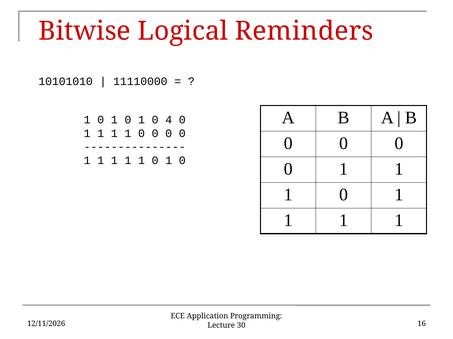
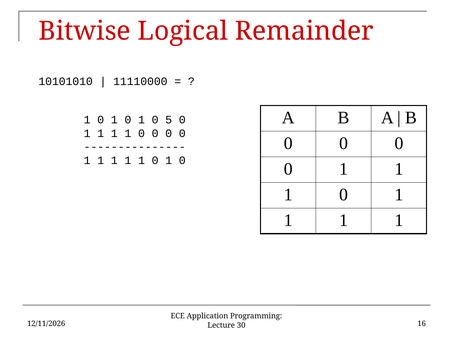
Reminders: Reminders -> Remainder
4: 4 -> 5
